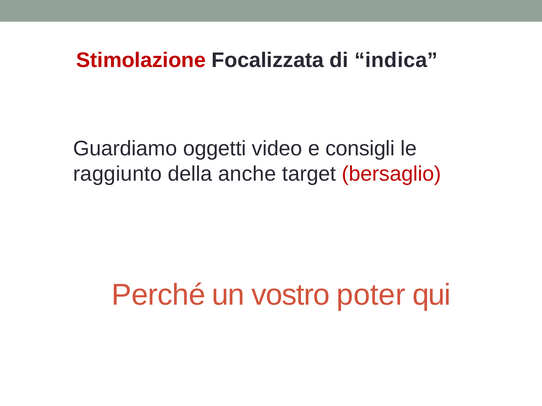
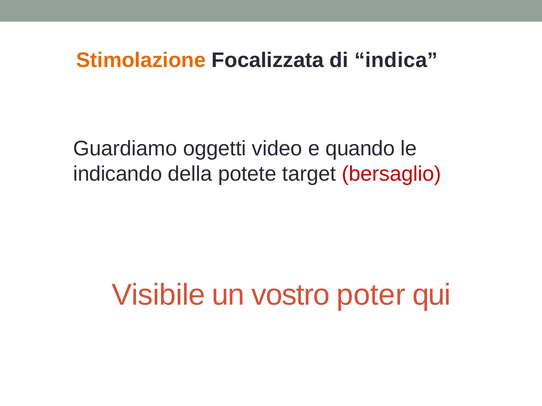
Stimolazione colour: red -> orange
consigli: consigli -> quando
raggiunto: raggiunto -> indicando
anche: anche -> potete
Perché: Perché -> Visibile
